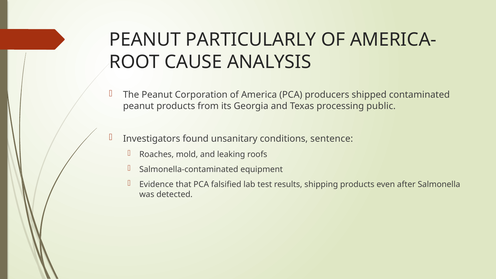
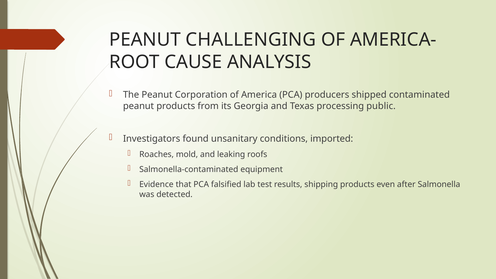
PARTICULARLY: PARTICULARLY -> CHALLENGING
sentence: sentence -> imported
